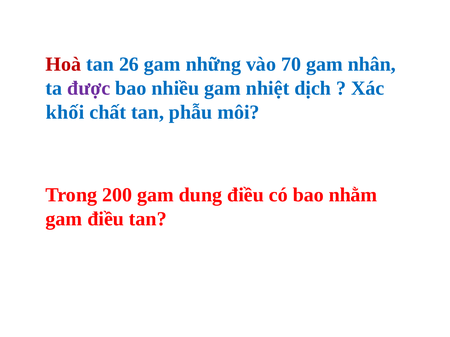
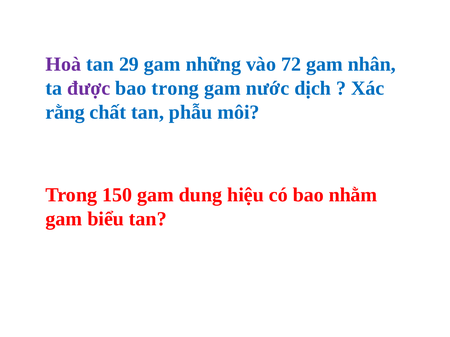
Hoà colour: red -> purple
26: 26 -> 29
70: 70 -> 72
bao nhiều: nhiều -> trong
nhiệt: nhiệt -> nước
khối: khối -> rằng
200: 200 -> 150
dung điều: điều -> hiệu
gam điều: điều -> biểu
